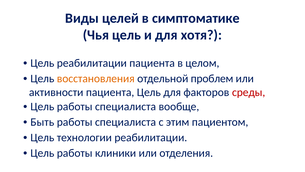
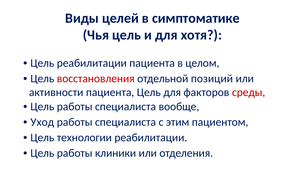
восстановления colour: orange -> red
проблем: проблем -> позиций
Быть: Быть -> Уход
